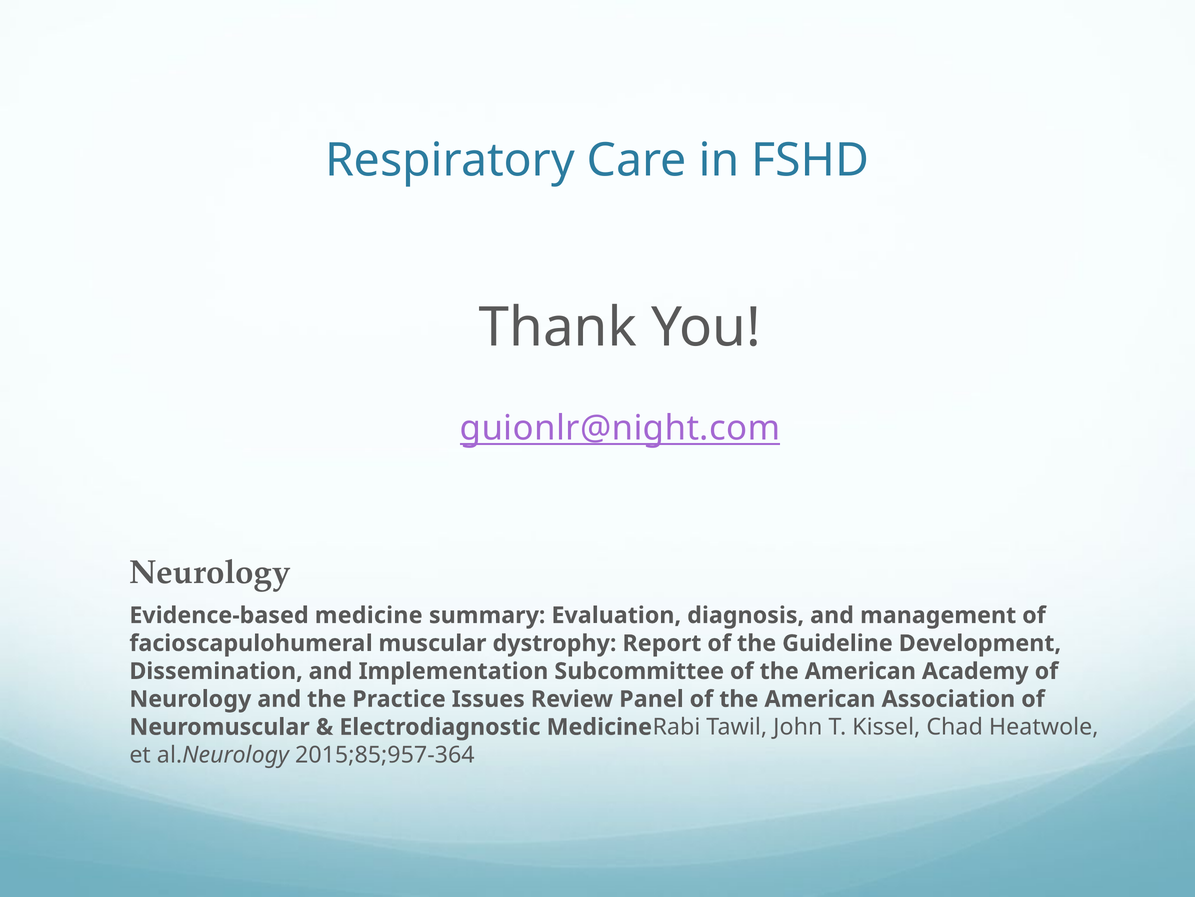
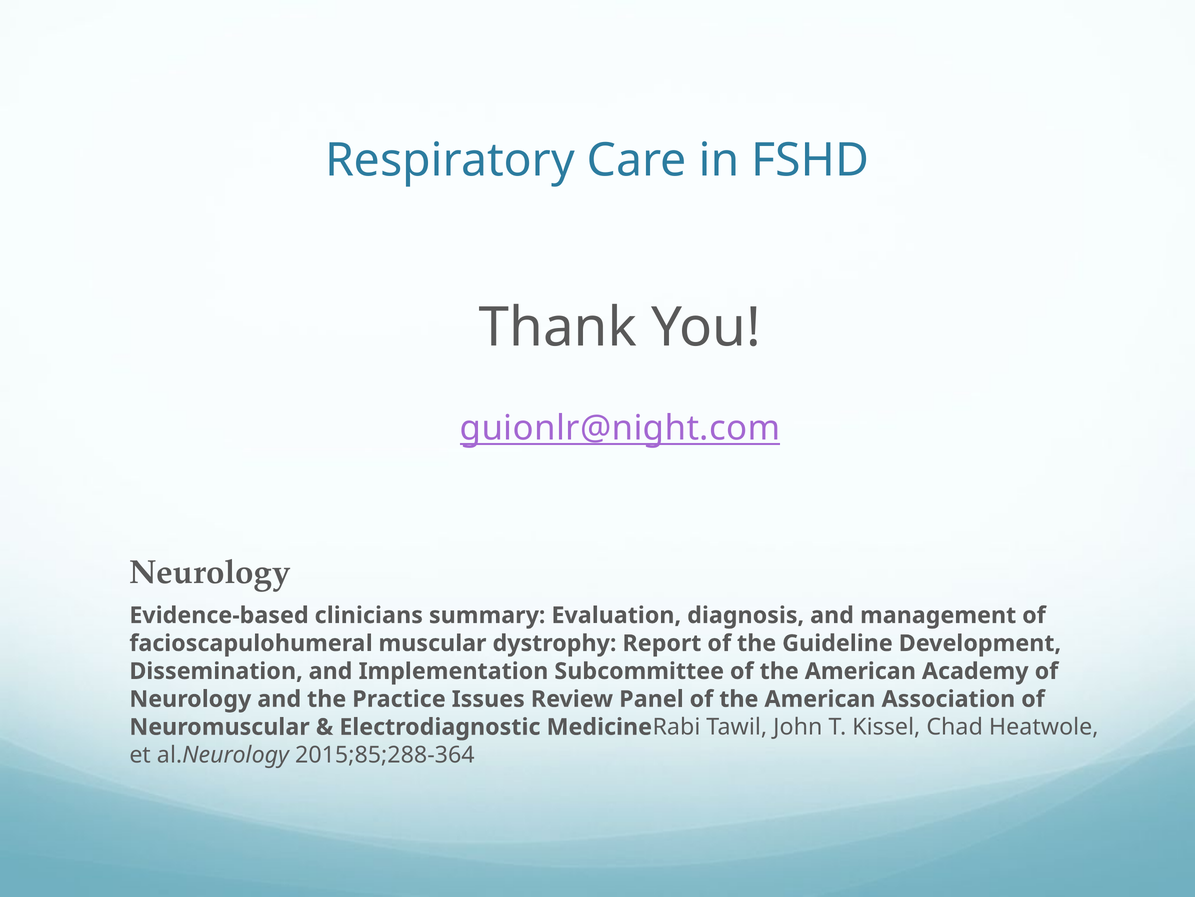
medicine: medicine -> clinicians
2015;85;957-364: 2015;85;957-364 -> 2015;85;288-364
